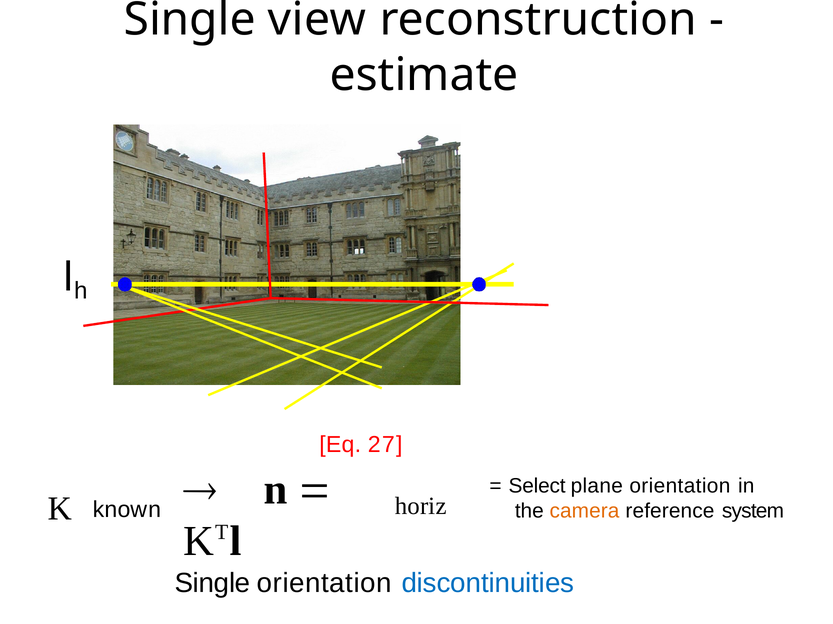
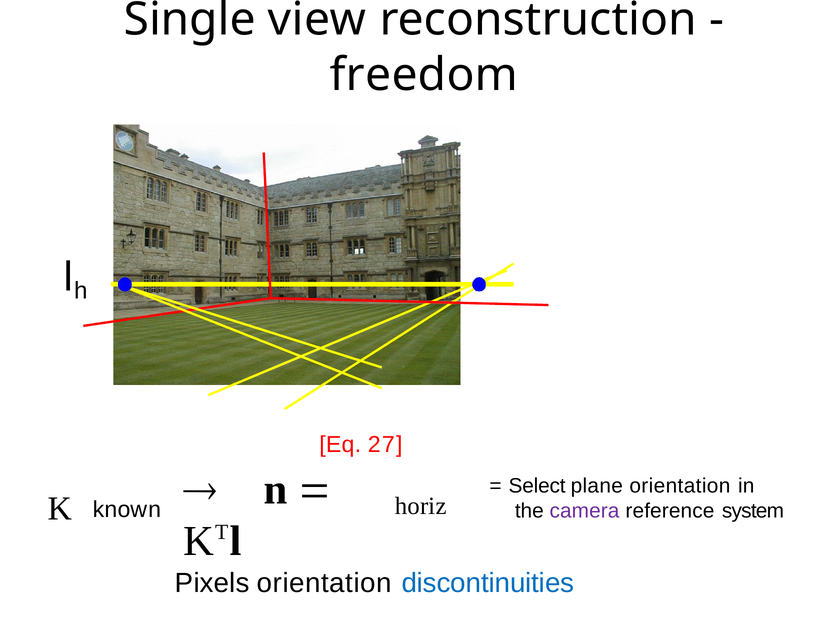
estimate: estimate -> freedom
camera colour: orange -> purple
Single at (212, 584): Single -> Pixels
